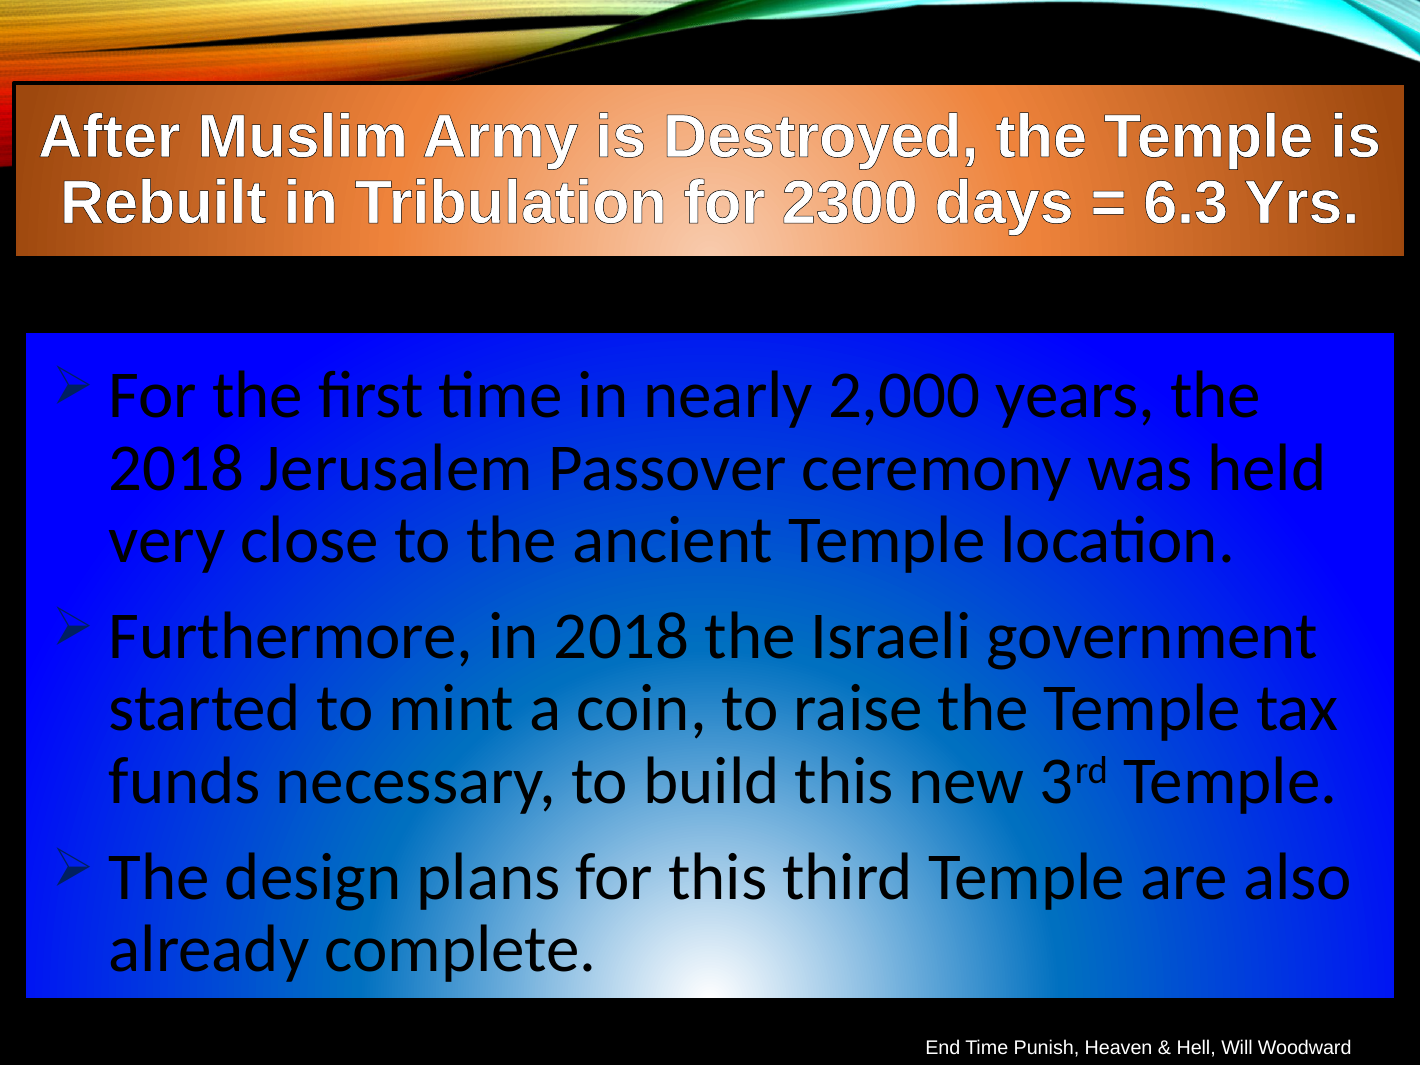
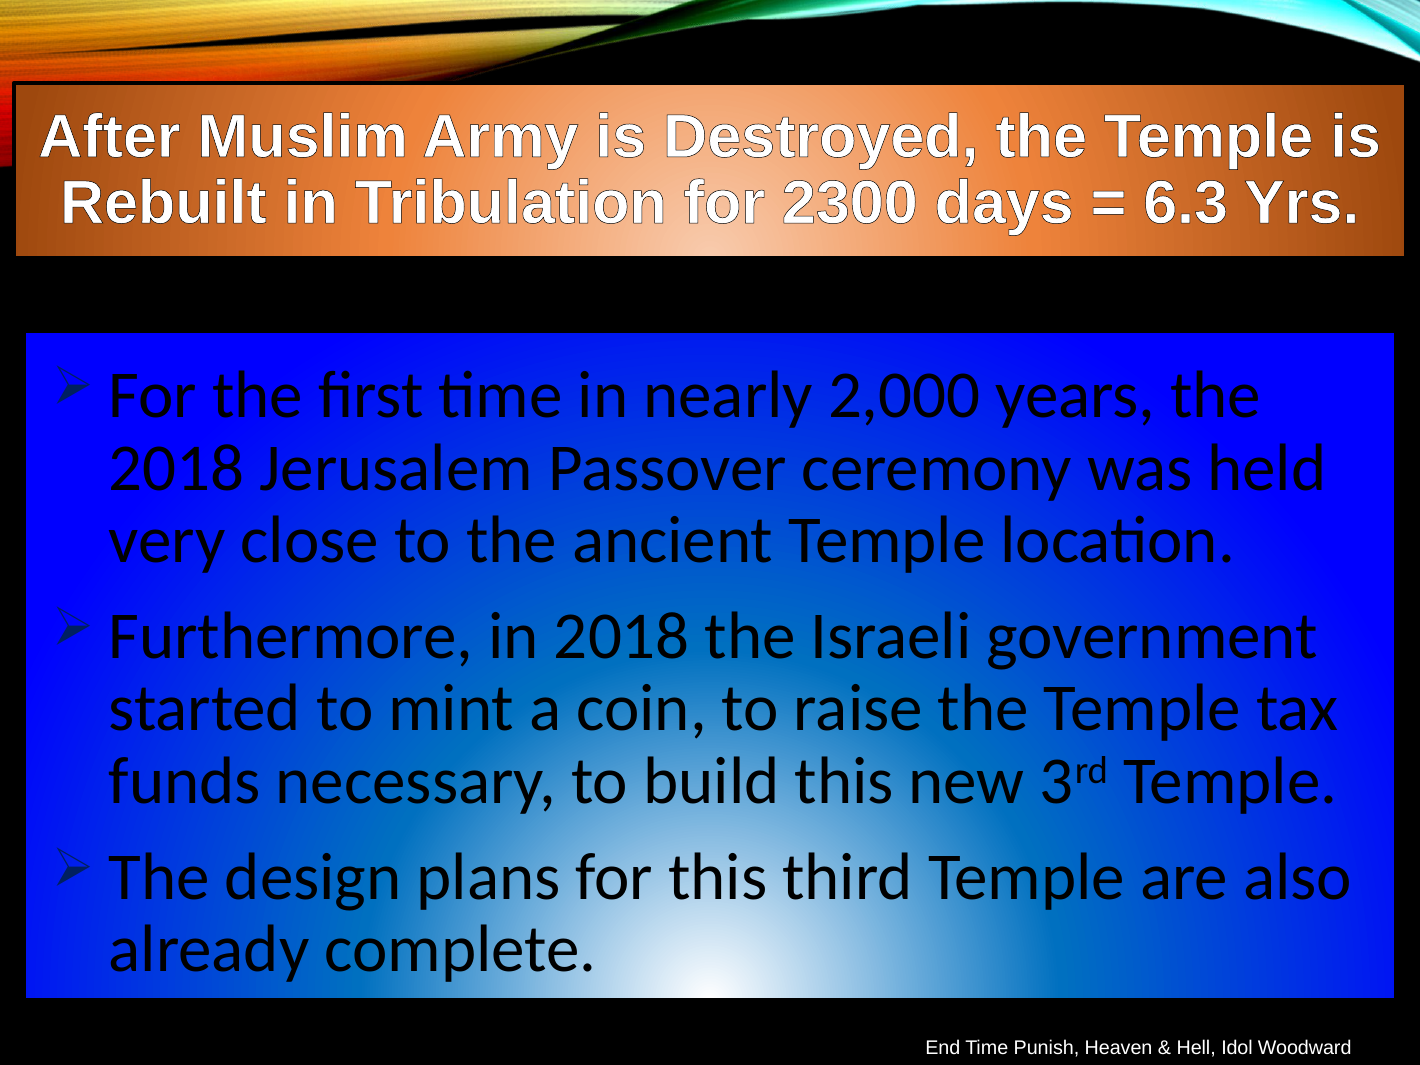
Will: Will -> Idol
